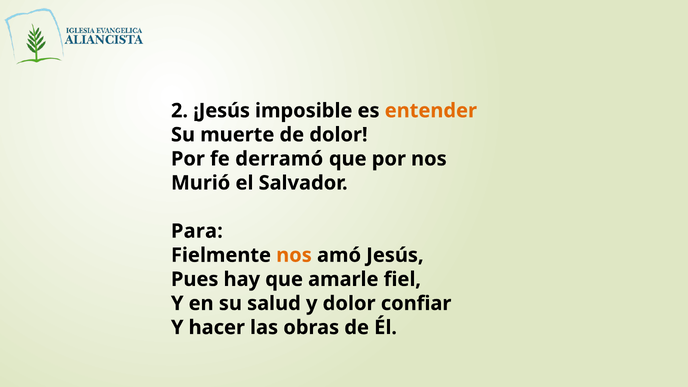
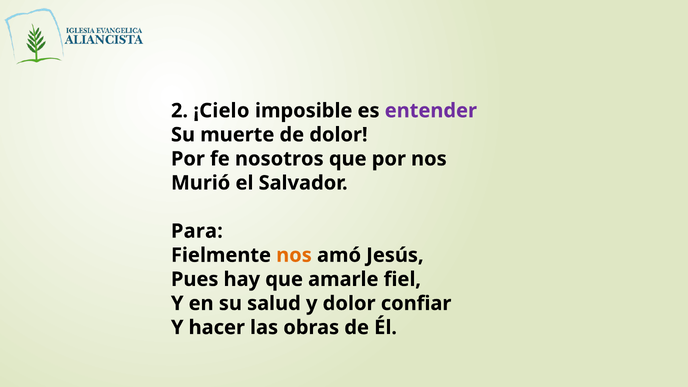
¡Jesús: ¡Jesús -> ¡Cielo
entender colour: orange -> purple
derramó: derramó -> nosotros
